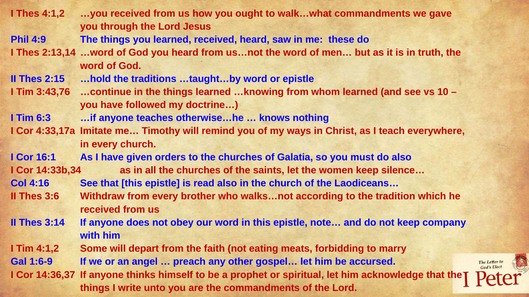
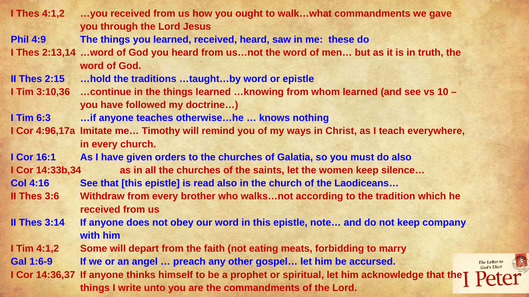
3:43,76: 3:43,76 -> 3:10,36
4:33,17a: 4:33,17a -> 4:96,17a
